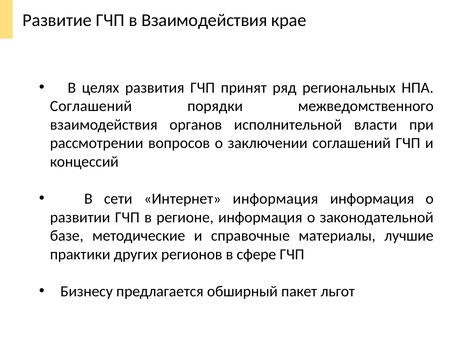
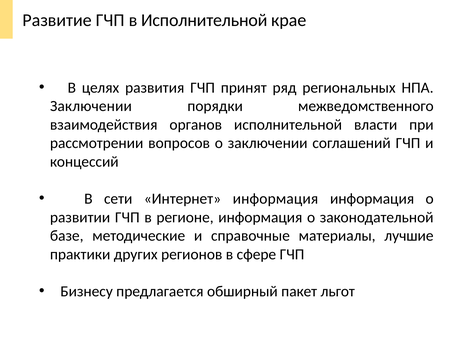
в Взаимодействия: Взаимодействия -> Исполнительной
Соглашений at (91, 106): Соглашений -> Заключении
